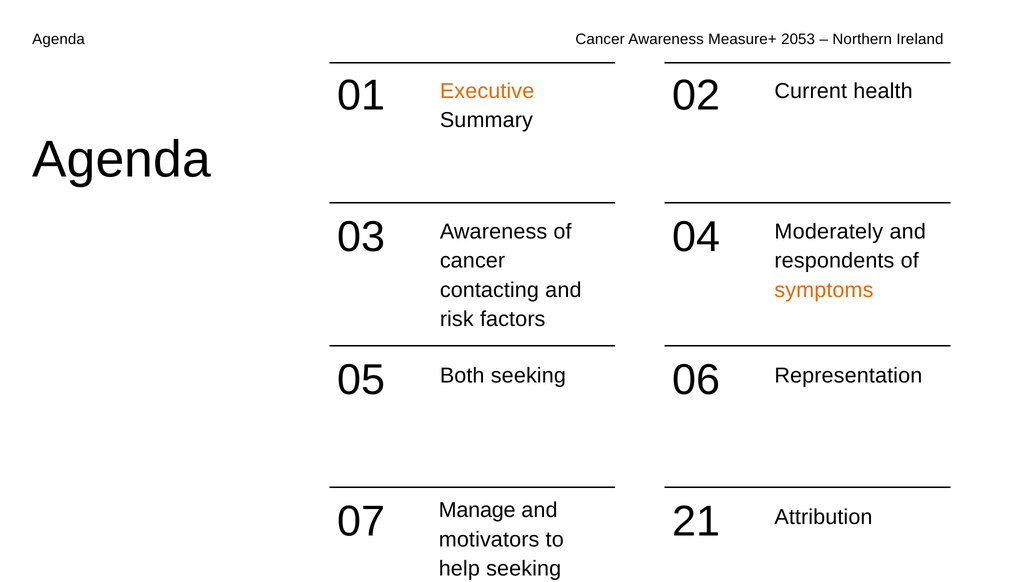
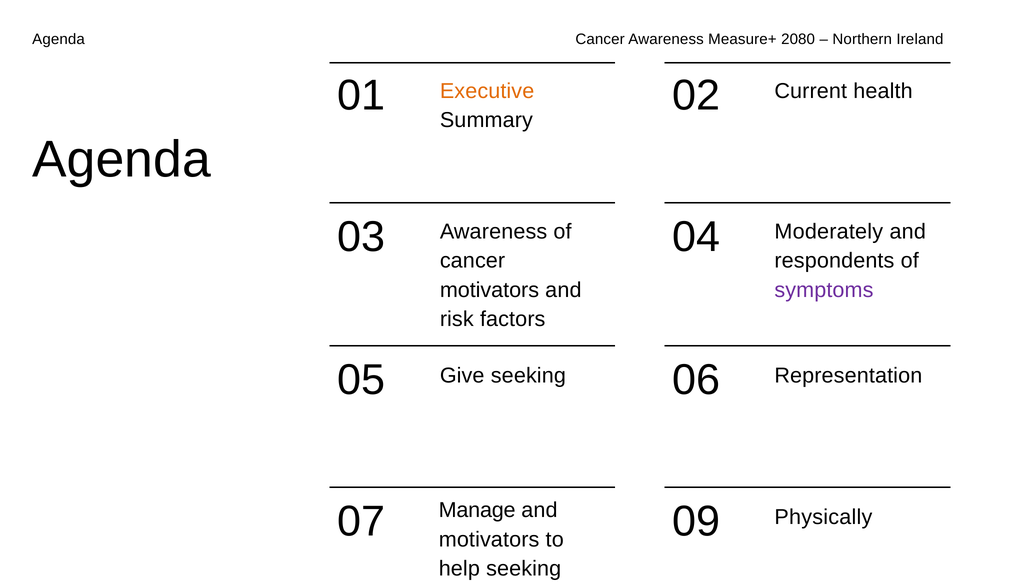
2053: 2053 -> 2080
contacting at (489, 290): contacting -> motivators
symptoms colour: orange -> purple
Both: Both -> Give
21: 21 -> 09
Attribution: Attribution -> Physically
